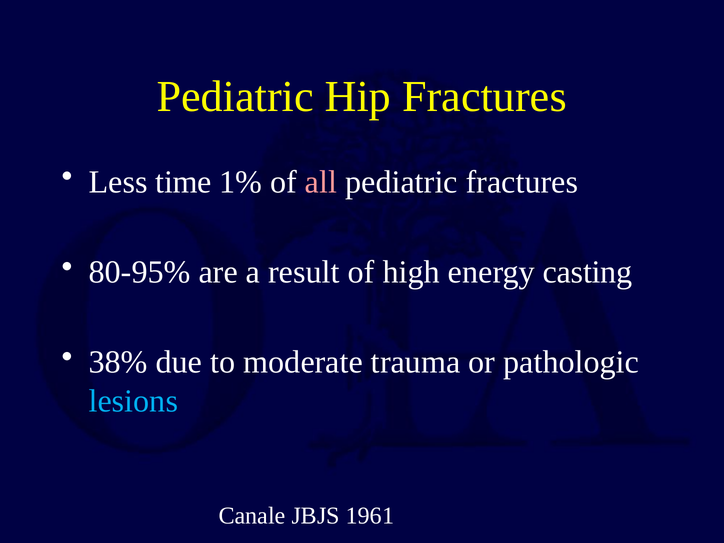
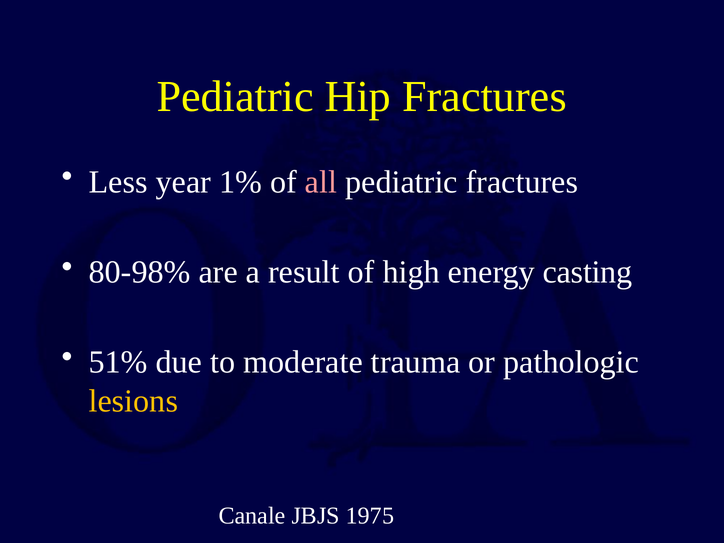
time: time -> year
80-95%: 80-95% -> 80-98%
38%: 38% -> 51%
lesions colour: light blue -> yellow
1961: 1961 -> 1975
